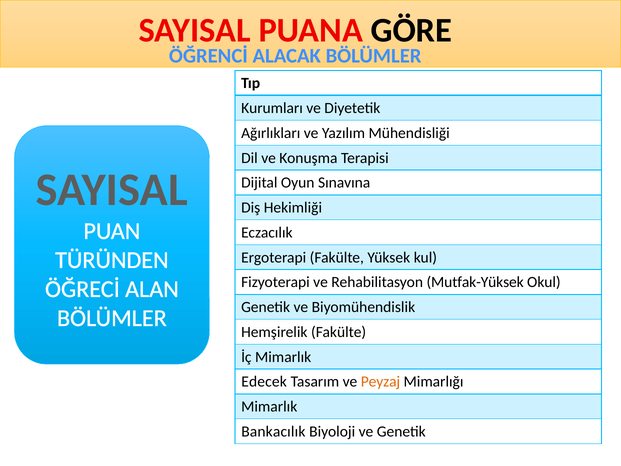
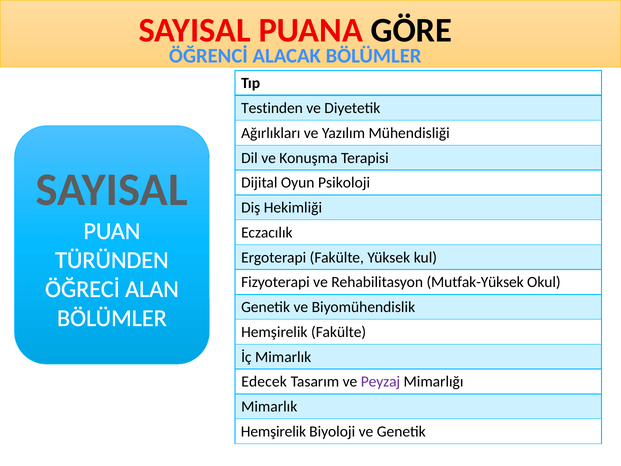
Kurumları: Kurumları -> Testinden
Sınavına: Sınavına -> Psikoloji
Peyzaj colour: orange -> purple
Bankacılık at (273, 431): Bankacılık -> Hemşirelik
